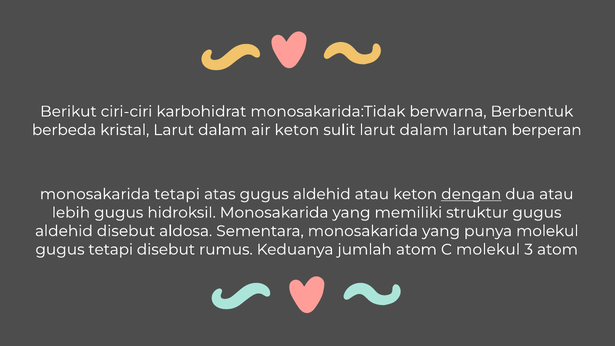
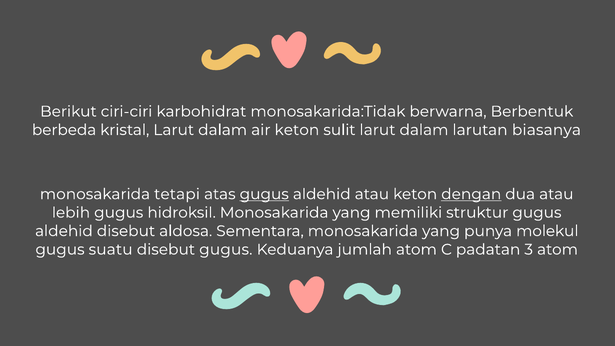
berperan: berperan -> biasanya
gugus at (264, 194) underline: none -> present
gugus tetapi: tetapi -> suatu
disebut rumus: rumus -> gugus
C molekul: molekul -> padatan
